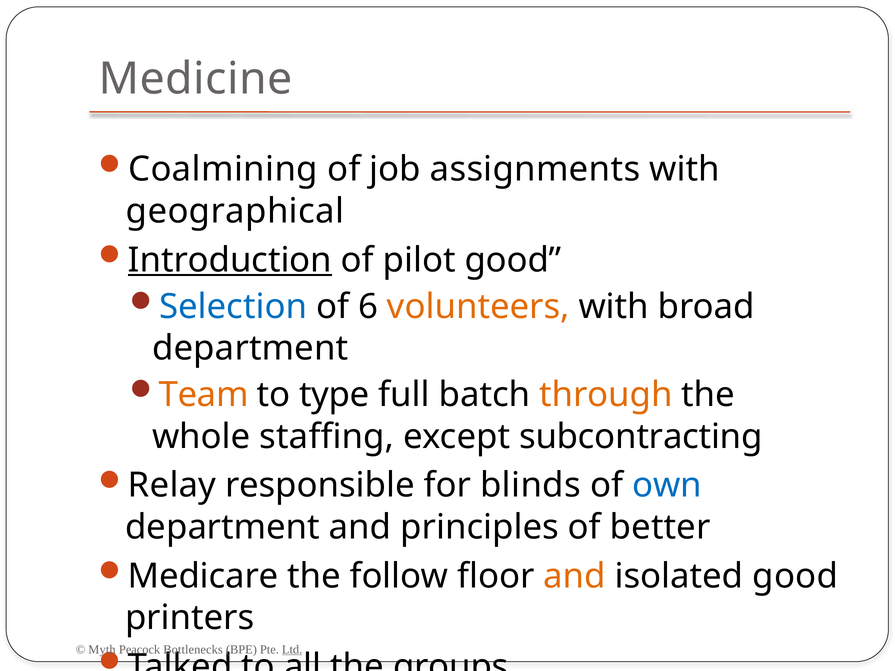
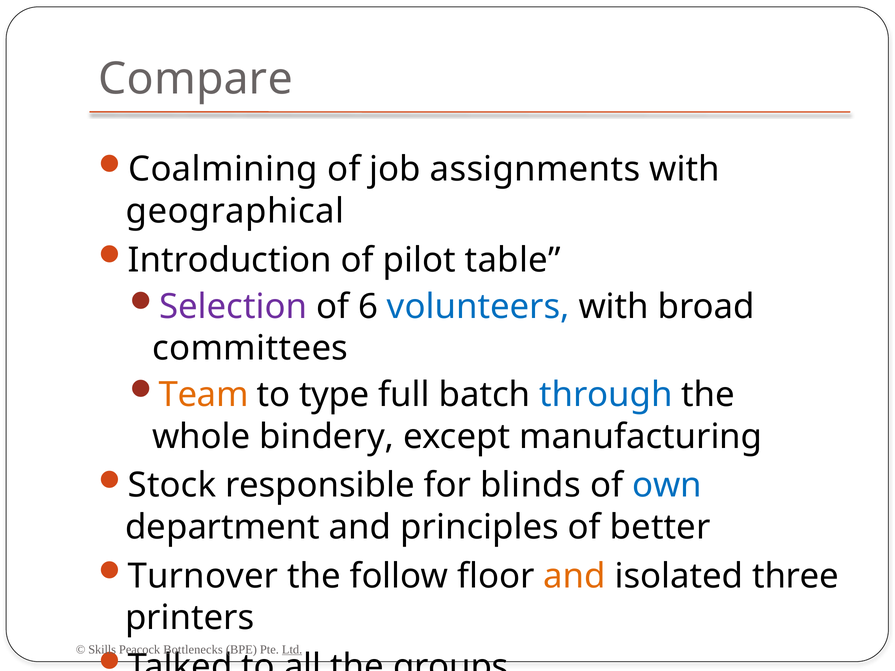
Medicine: Medicine -> Compare
Introduction underline: present -> none
pilot good: good -> table
Selection colour: blue -> purple
volunteers colour: orange -> blue
department at (250, 348): department -> committees
through colour: orange -> blue
staffing: staffing -> bindery
subcontracting: subcontracting -> manufacturing
Relay: Relay -> Stock
Medicare: Medicare -> Turnover
isolated good: good -> three
Myth: Myth -> Skills
